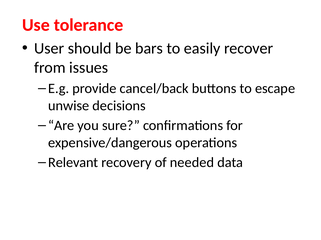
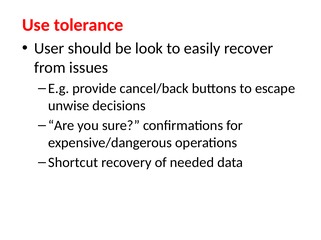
bars: bars -> look
Relevant: Relevant -> Shortcut
